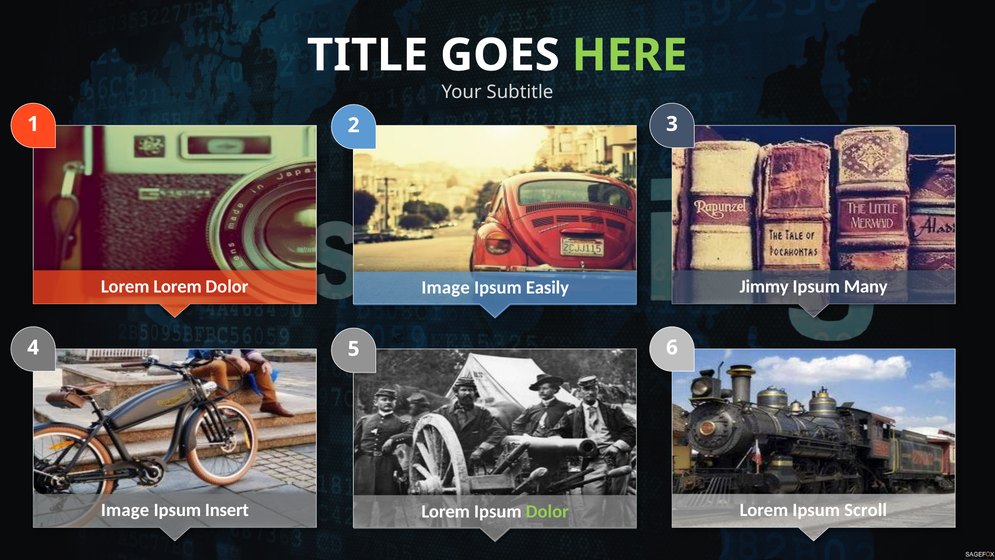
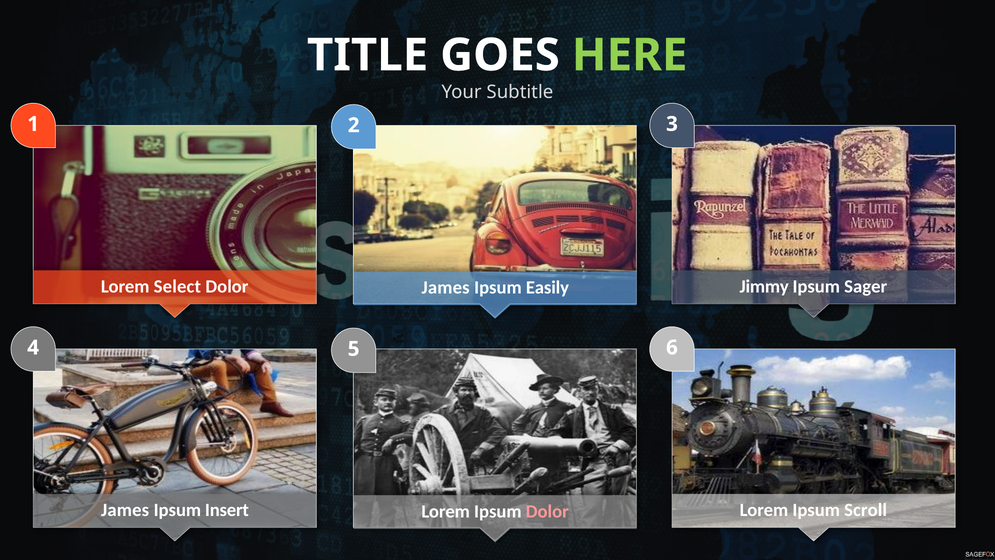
Lorem Lorem: Lorem -> Select
Many: Many -> Sager
Image at (446, 288): Image -> James
Image at (125, 510): Image -> James
Dolor at (547, 511) colour: light green -> pink
